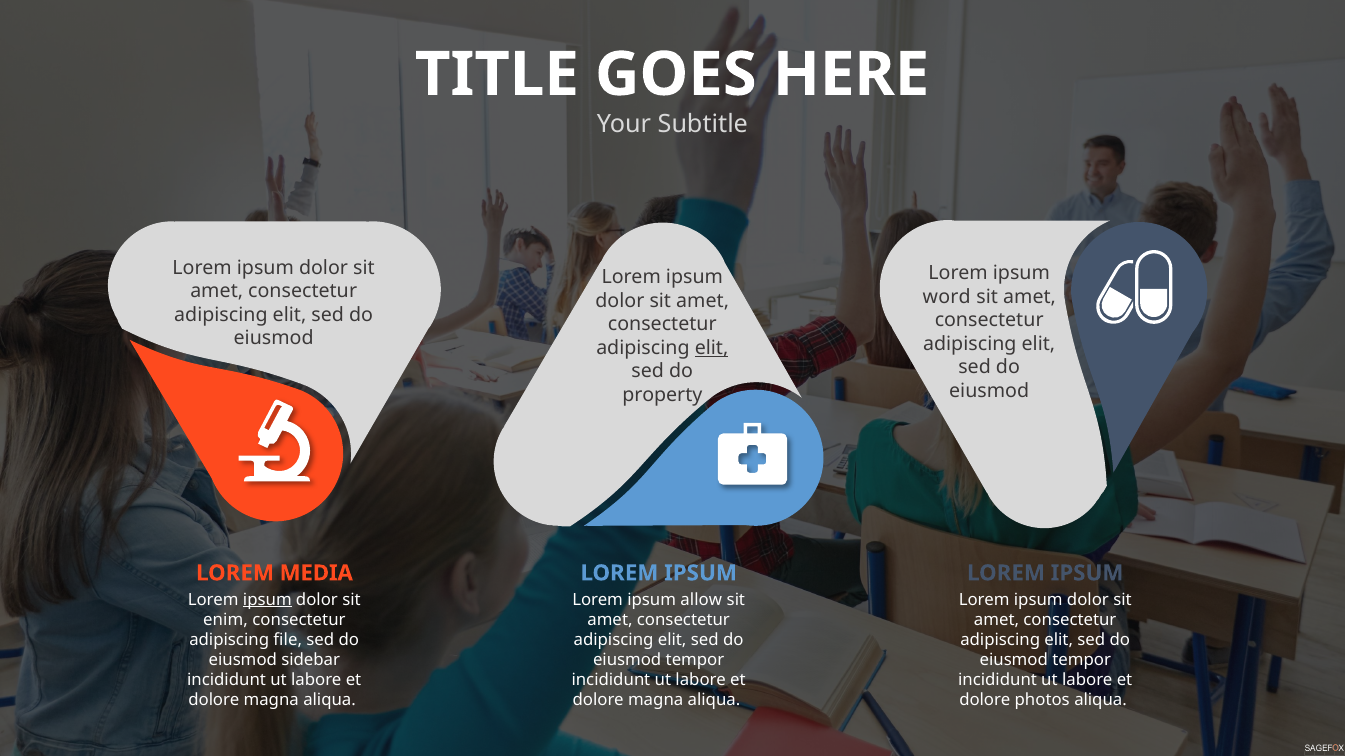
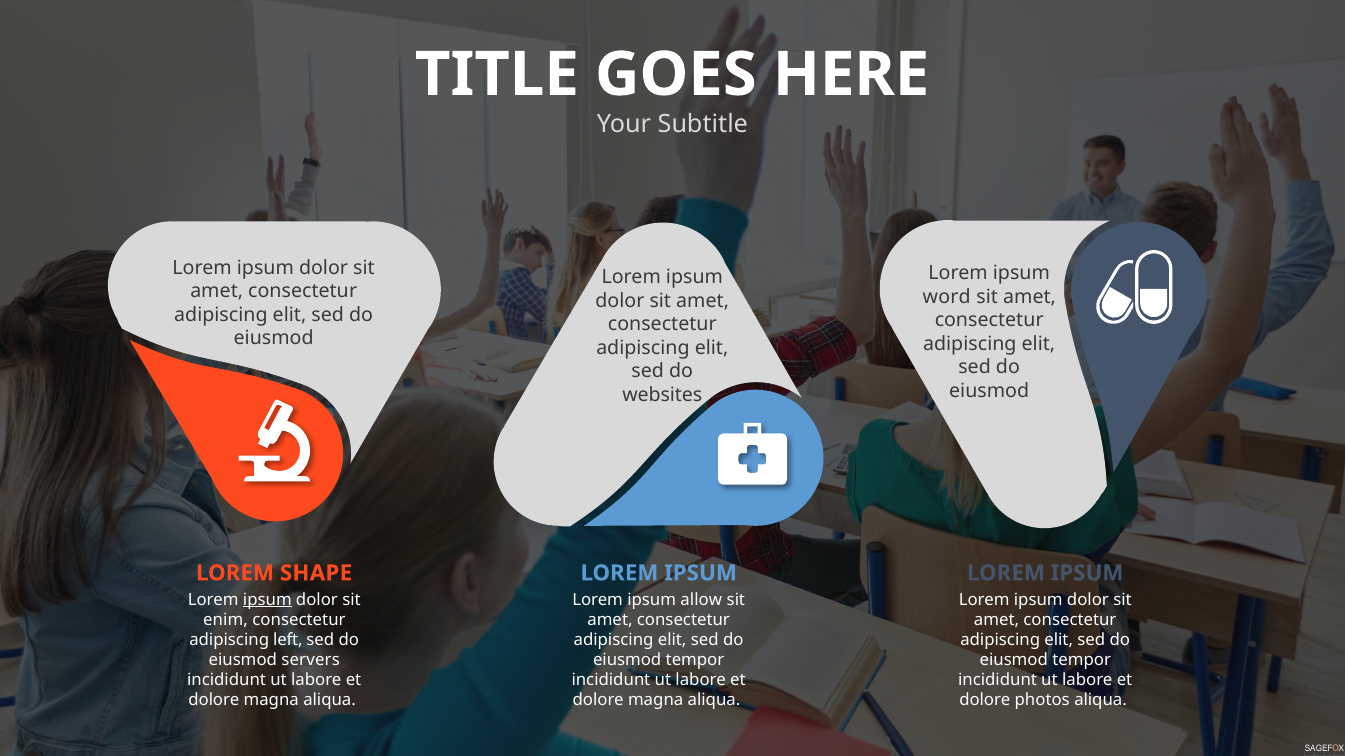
elit at (712, 348) underline: present -> none
property: property -> websites
MEDIA: MEDIA -> SHAPE
file: file -> left
sidebar: sidebar -> servers
